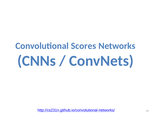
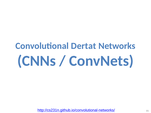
Scores: Scores -> Dertat
